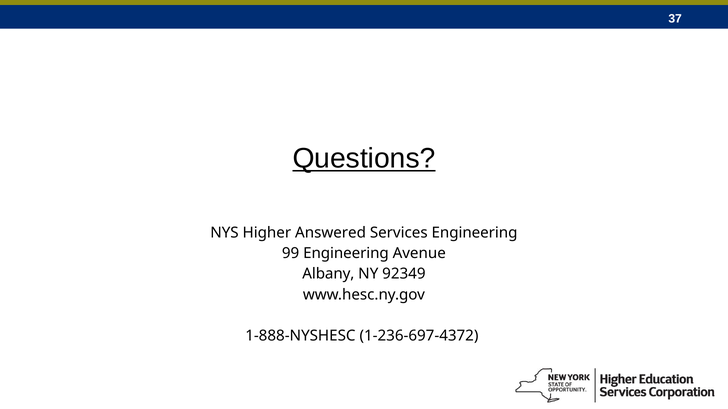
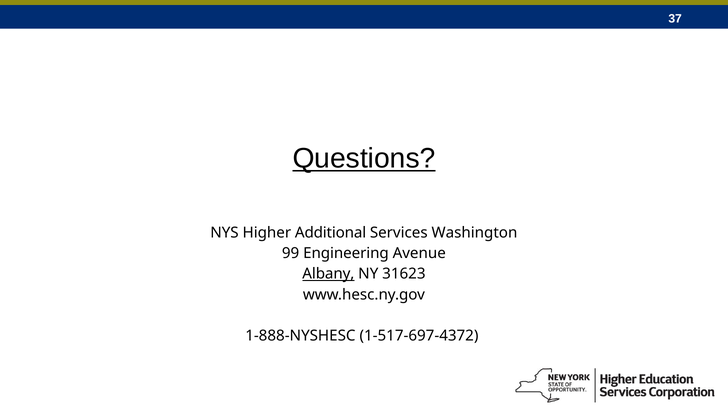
Answered: Answered -> Additional
Services Engineering: Engineering -> Washington
Albany underline: none -> present
92349: 92349 -> 31623
1-236-697-4372: 1-236-697-4372 -> 1-517-697-4372
